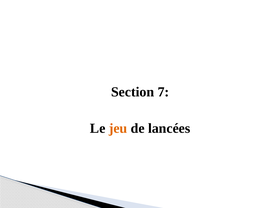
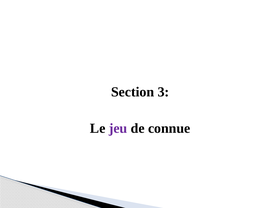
7: 7 -> 3
jeu colour: orange -> purple
lancées: lancées -> connue
